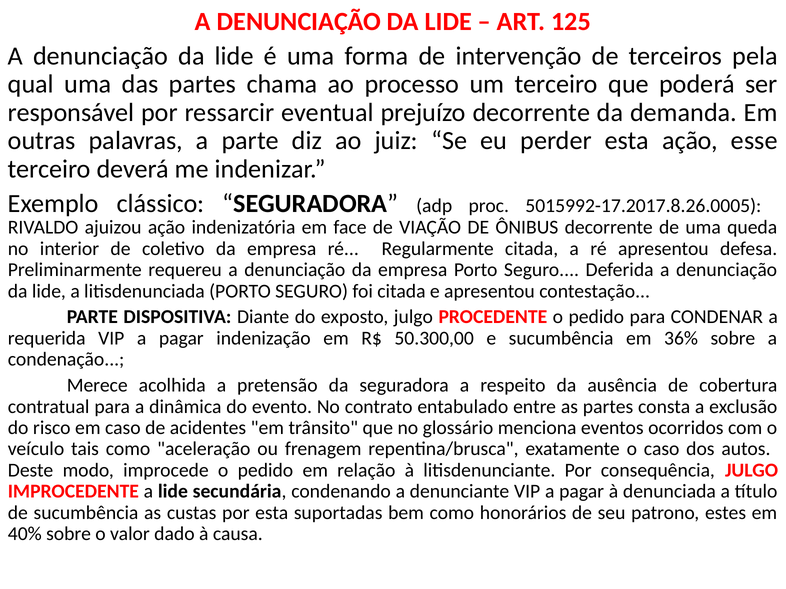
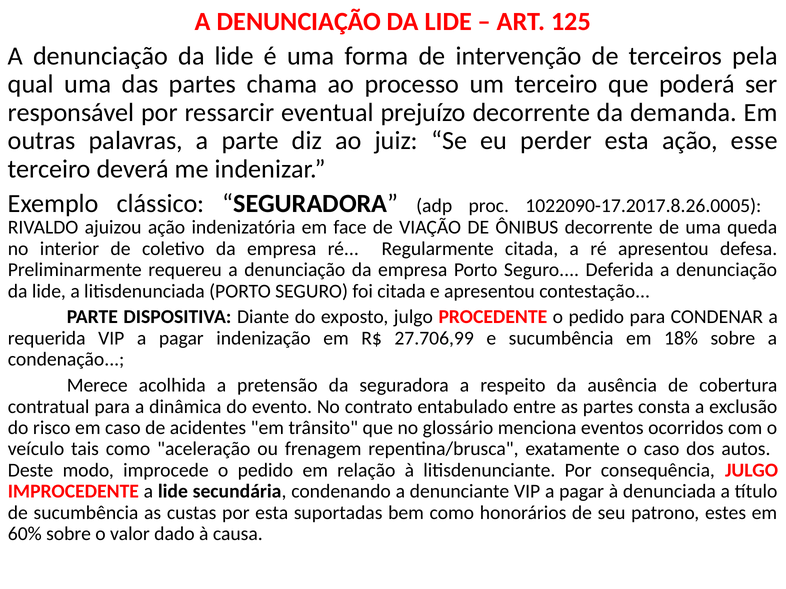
5015992-17.2017.8.26.0005: 5015992-17.2017.8.26.0005 -> 1022090-17.2017.8.26.0005
50.300,00: 50.300,00 -> 27.706,99
36%: 36% -> 18%
40%: 40% -> 60%
